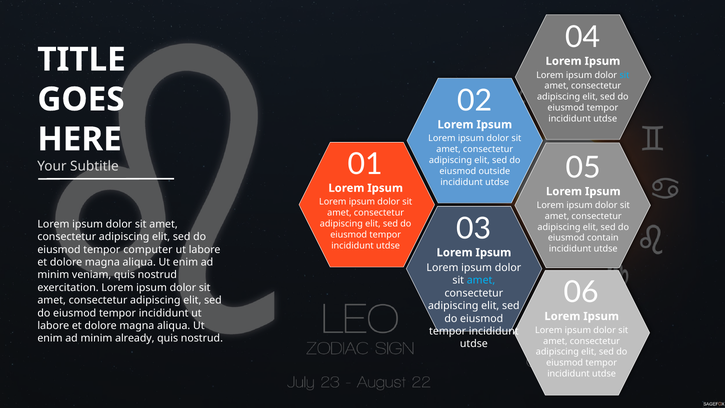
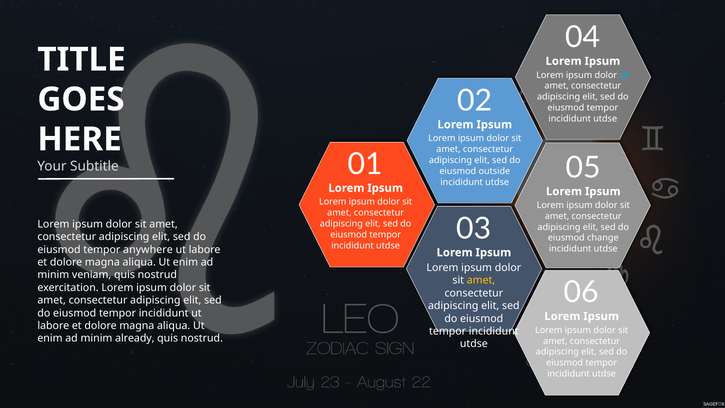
contain: contain -> change
computer: computer -> anywhere
amet at (481, 280) colour: light blue -> yellow
